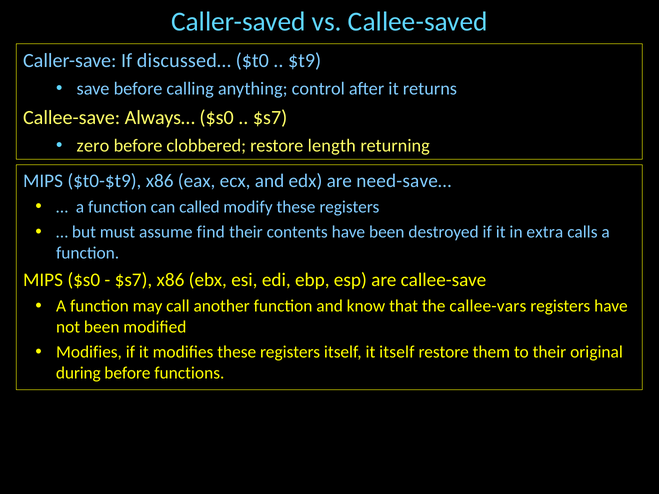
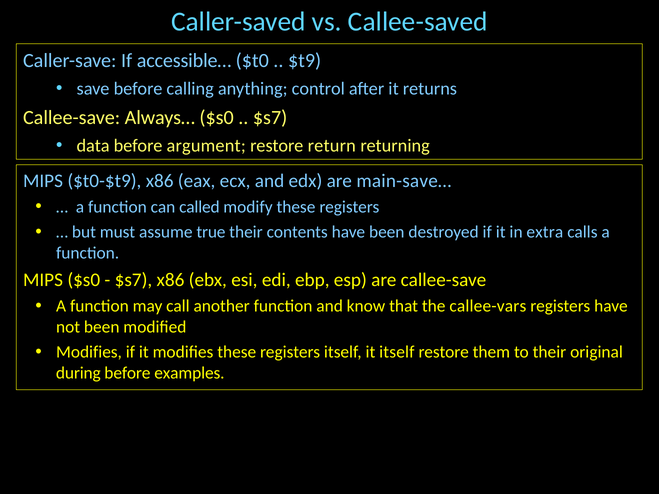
discussed…: discussed… -> accessible…
zero: zero -> data
clobbered: clobbered -> argument
length: length -> return
need-save…: need-save… -> main-save…
find: find -> true
functions: functions -> examples
